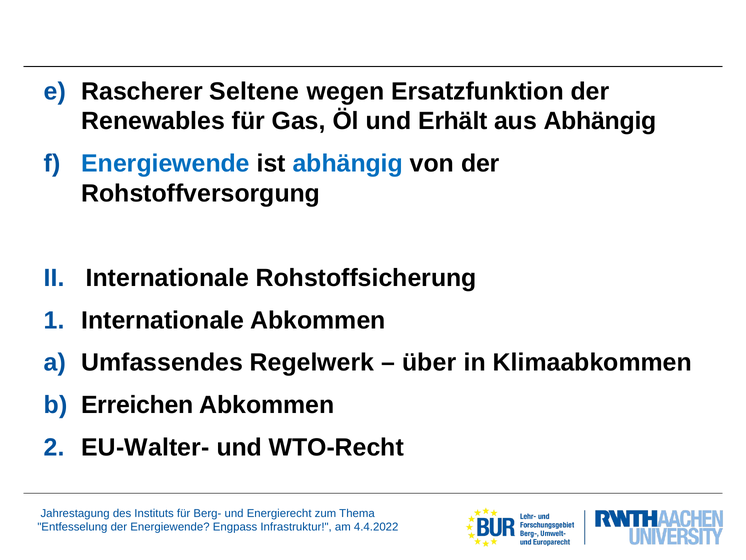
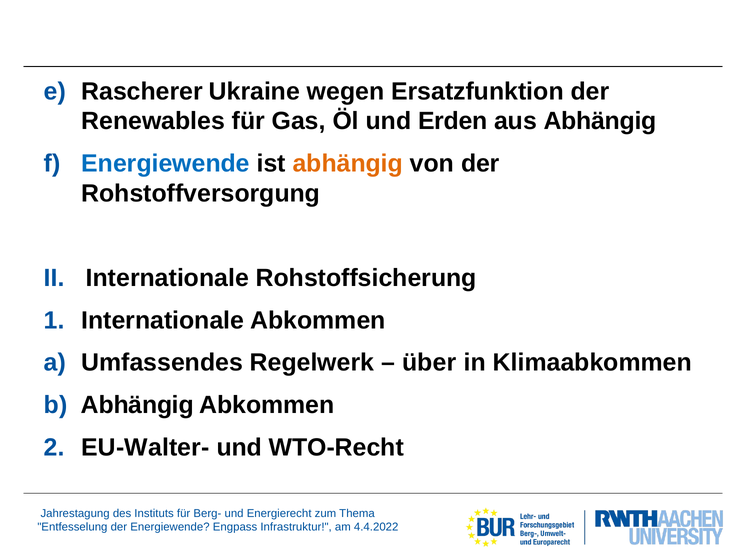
Seltene: Seltene -> Ukraine
Erhält: Erhält -> Erden
abhängig at (348, 163) colour: blue -> orange
Erreichen at (137, 405): Erreichen -> Abhängig
